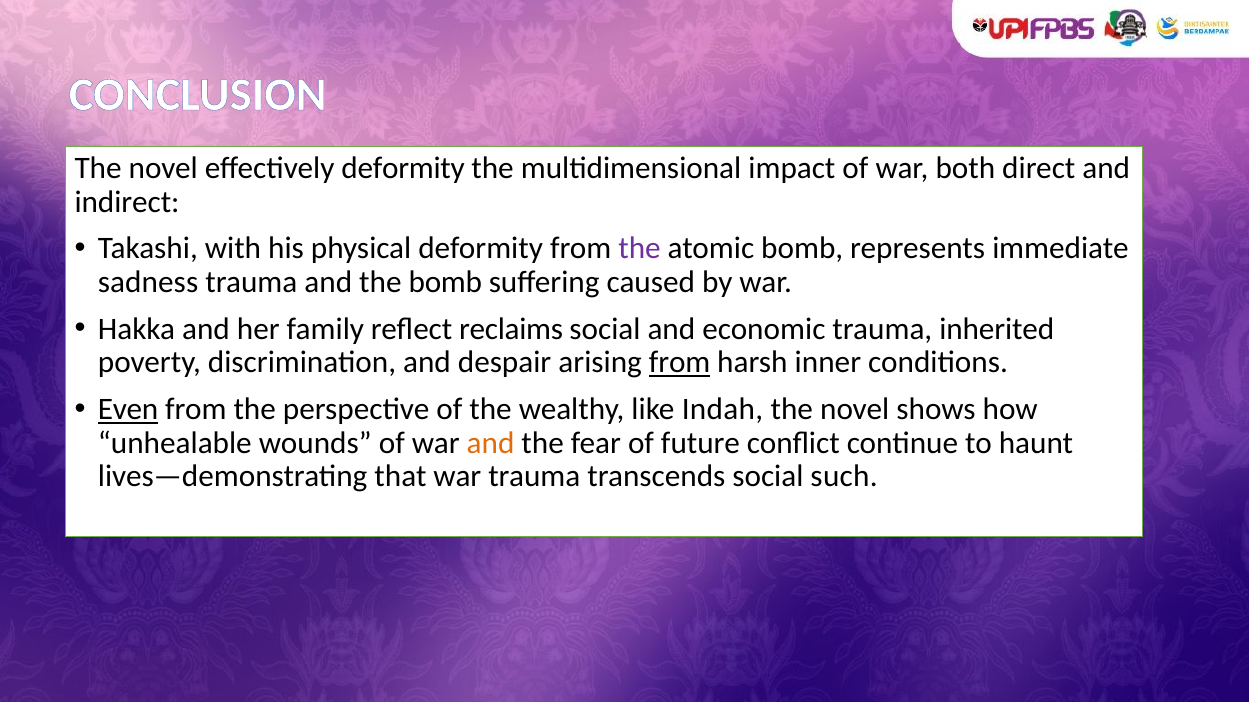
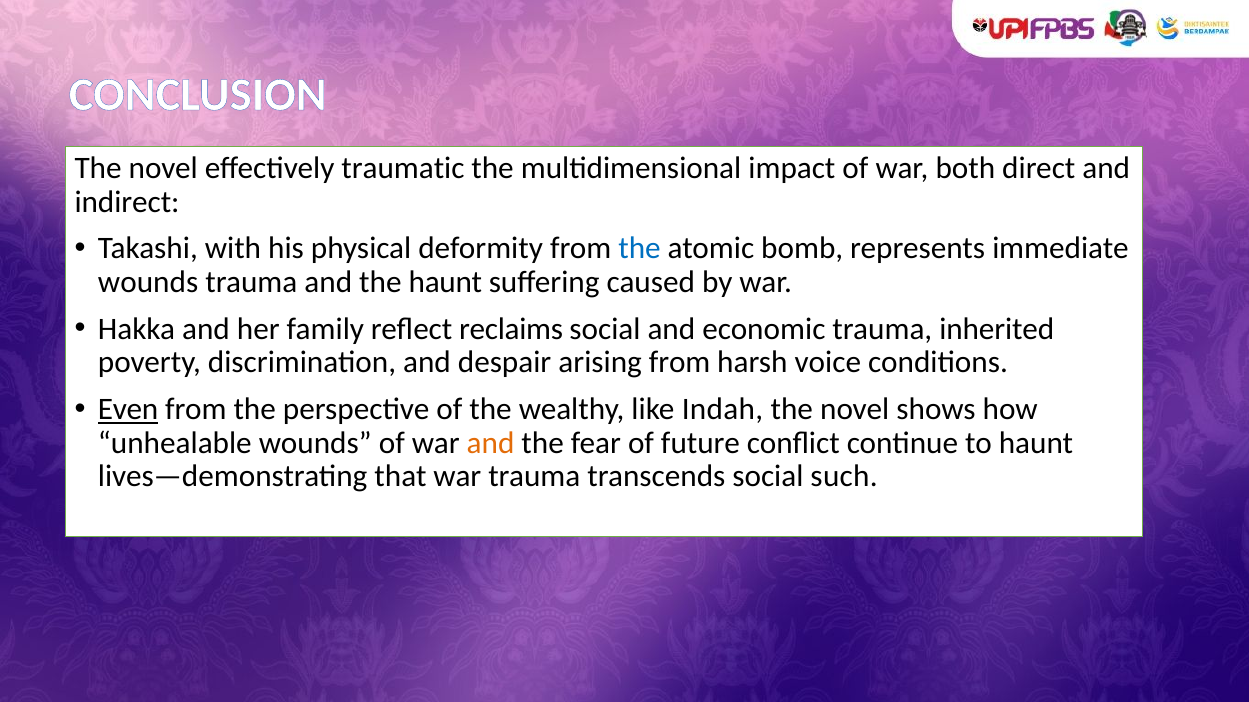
effectively deformity: deformity -> traumatic
the at (640, 249) colour: purple -> blue
sadness at (148, 282): sadness -> wounds
the bomb: bomb -> haunt
from at (680, 363) underline: present -> none
inner: inner -> voice
